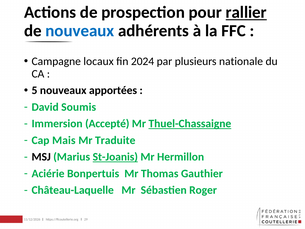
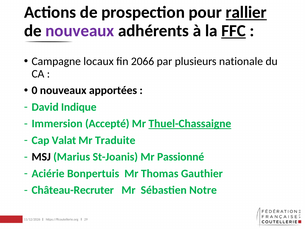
nouveaux at (80, 31) colour: blue -> purple
FFC underline: none -> present
2024: 2024 -> 2066
5: 5 -> 0
Soumis: Soumis -> Indique
Mais: Mais -> Valat
St-Joanis underline: present -> none
Hermillon: Hermillon -> Passionné
Château-Laquelle: Château-Laquelle -> Château-Recruter
Roger: Roger -> Notre
